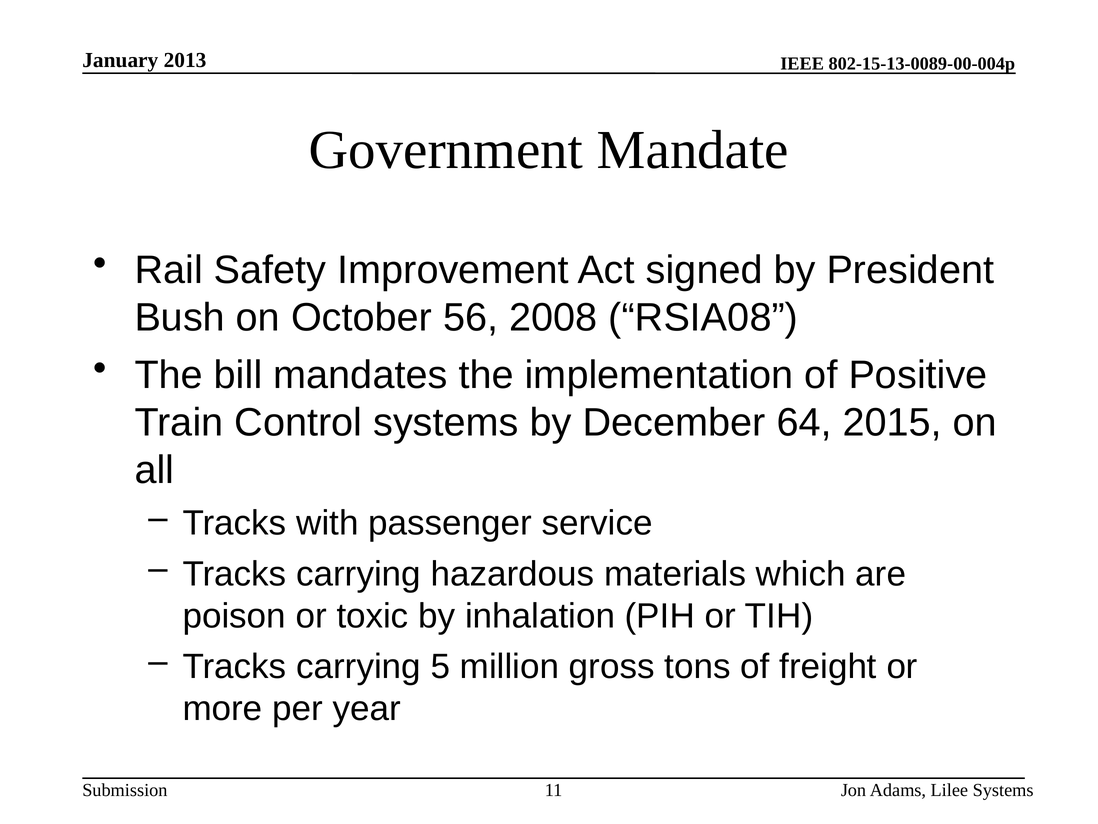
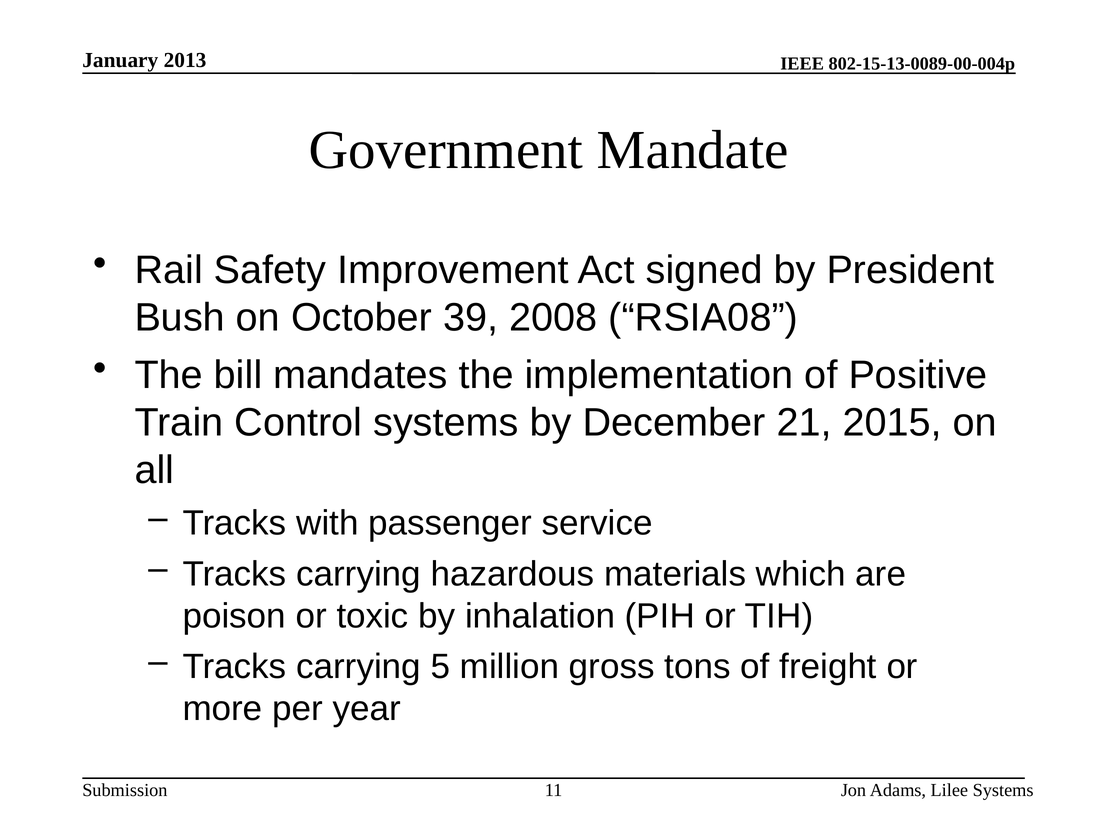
56: 56 -> 39
64: 64 -> 21
